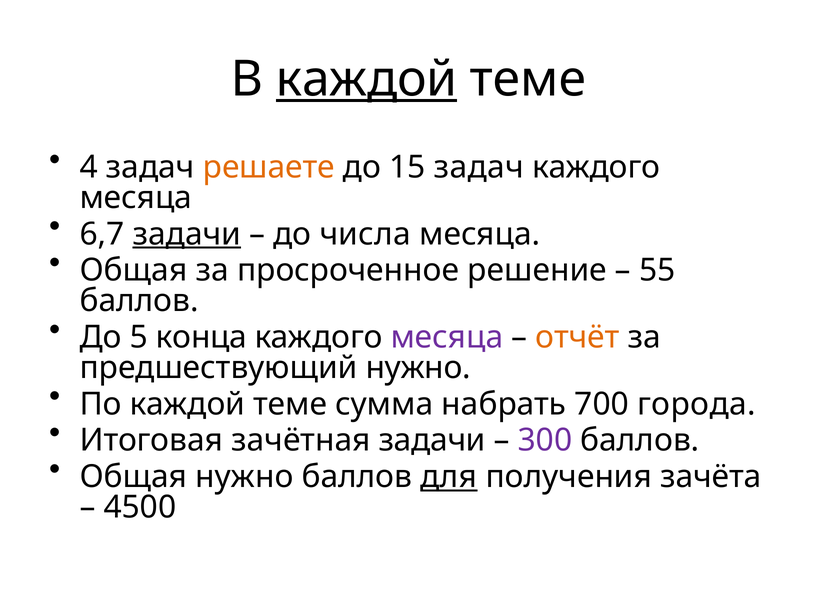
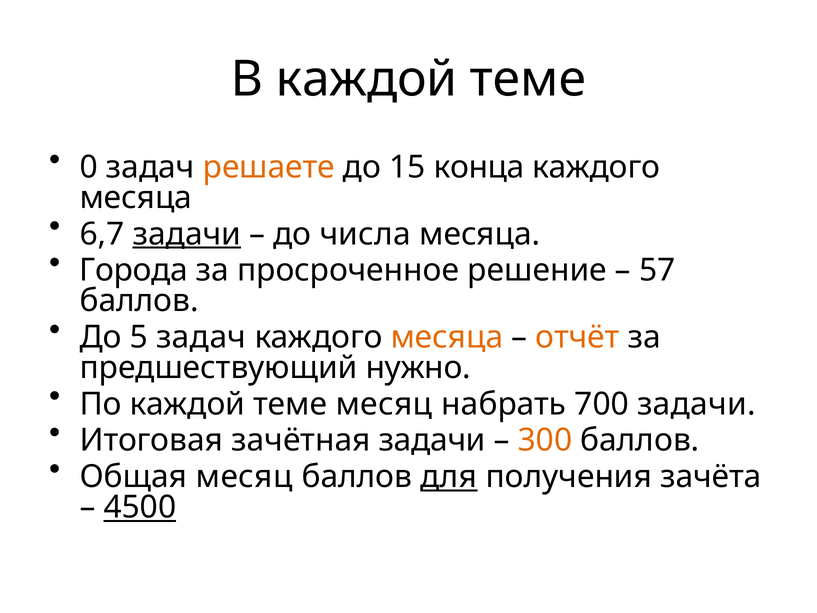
каждой at (367, 79) underline: present -> none
4: 4 -> 0
15 задач: задач -> конца
Общая at (134, 270): Общая -> Города
55: 55 -> 57
5 конца: конца -> задач
месяца at (447, 337) colour: purple -> orange
теме сумма: сумма -> месяц
700 города: города -> задачи
300 colour: purple -> orange
Общая нужно: нужно -> месяц
4500 underline: none -> present
